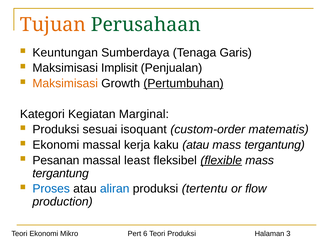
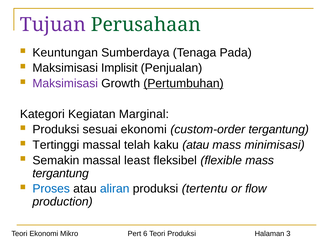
Tujuan colour: orange -> purple
Garis: Garis -> Pada
Maksimisasi at (65, 83) colour: orange -> purple
sesuai isoquant: isoquant -> ekonomi
custom-order matematis: matematis -> tergantung
Ekonomi at (56, 145): Ekonomi -> Tertinggi
kerja: kerja -> telah
tergantung at (275, 145): tergantung -> minimisasi
Pesanan: Pesanan -> Semakin
flexible underline: present -> none
